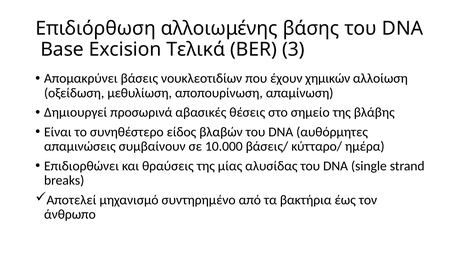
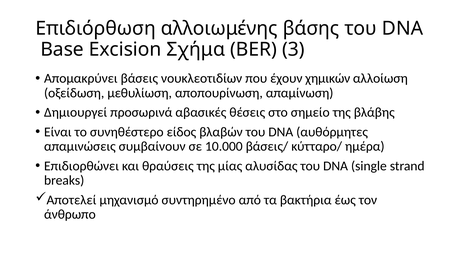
Τελικά: Τελικά -> Σχήμα
